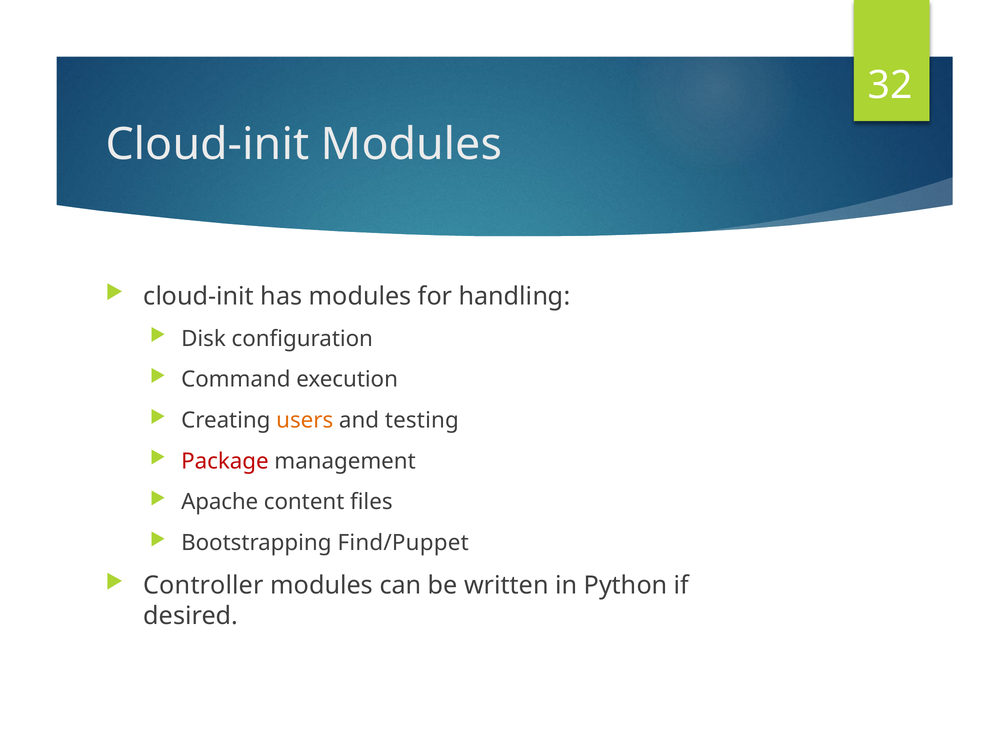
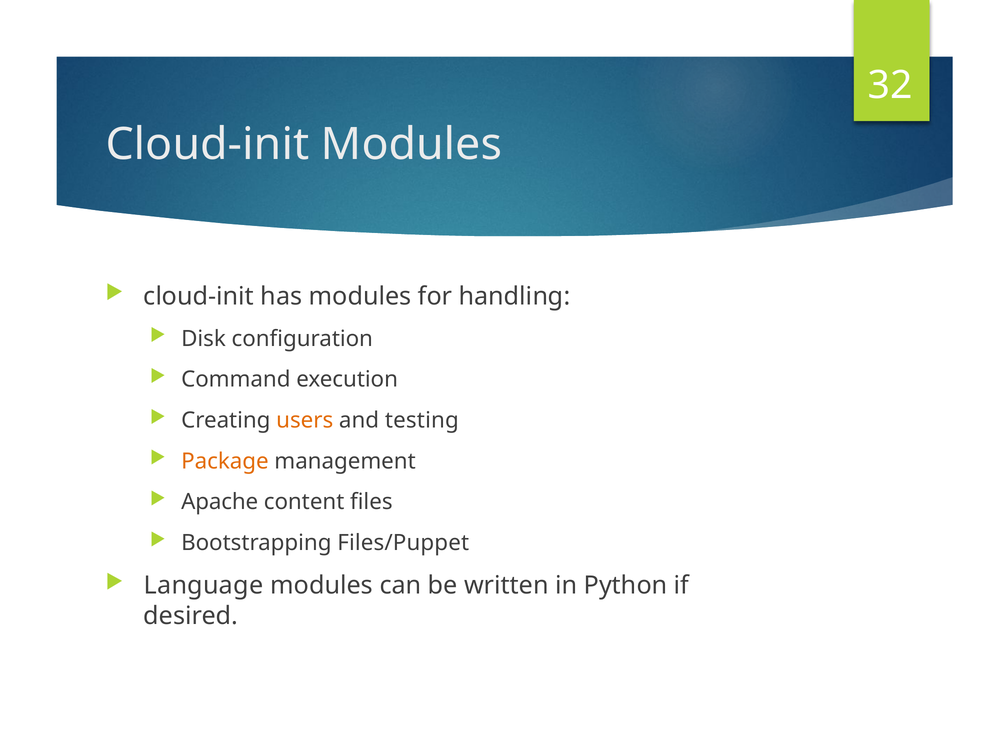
Package colour: red -> orange
Find/Puppet: Find/Puppet -> Files/Puppet
Controller: Controller -> Language
